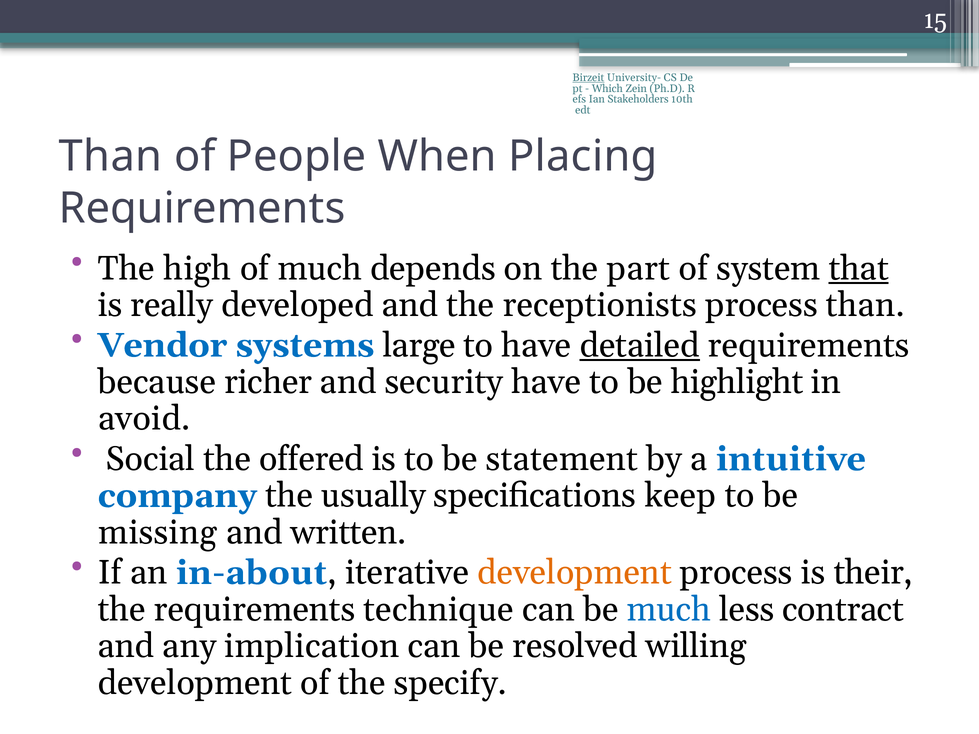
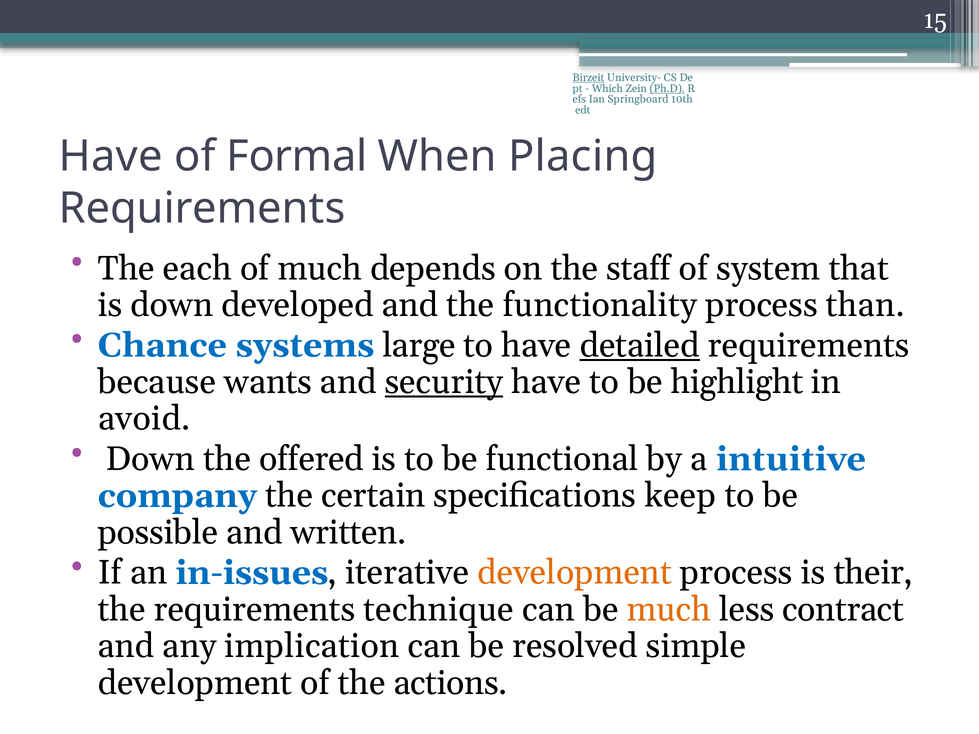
Ph.D underline: none -> present
Stakeholders: Stakeholders -> Springboard
Than at (111, 156): Than -> Have
People: People -> Formal
high: high -> each
part: part -> staff
that underline: present -> none
is really: really -> down
receptionists: receptionists -> functionality
Vendor: Vendor -> Chance
richer: richer -> wants
security underline: none -> present
Social at (151, 459): Social -> Down
statement: statement -> functional
usually: usually -> certain
missing: missing -> possible
in-about: in-about -> in-issues
much at (669, 610) colour: blue -> orange
willing: willing -> simple
specify: specify -> actions
